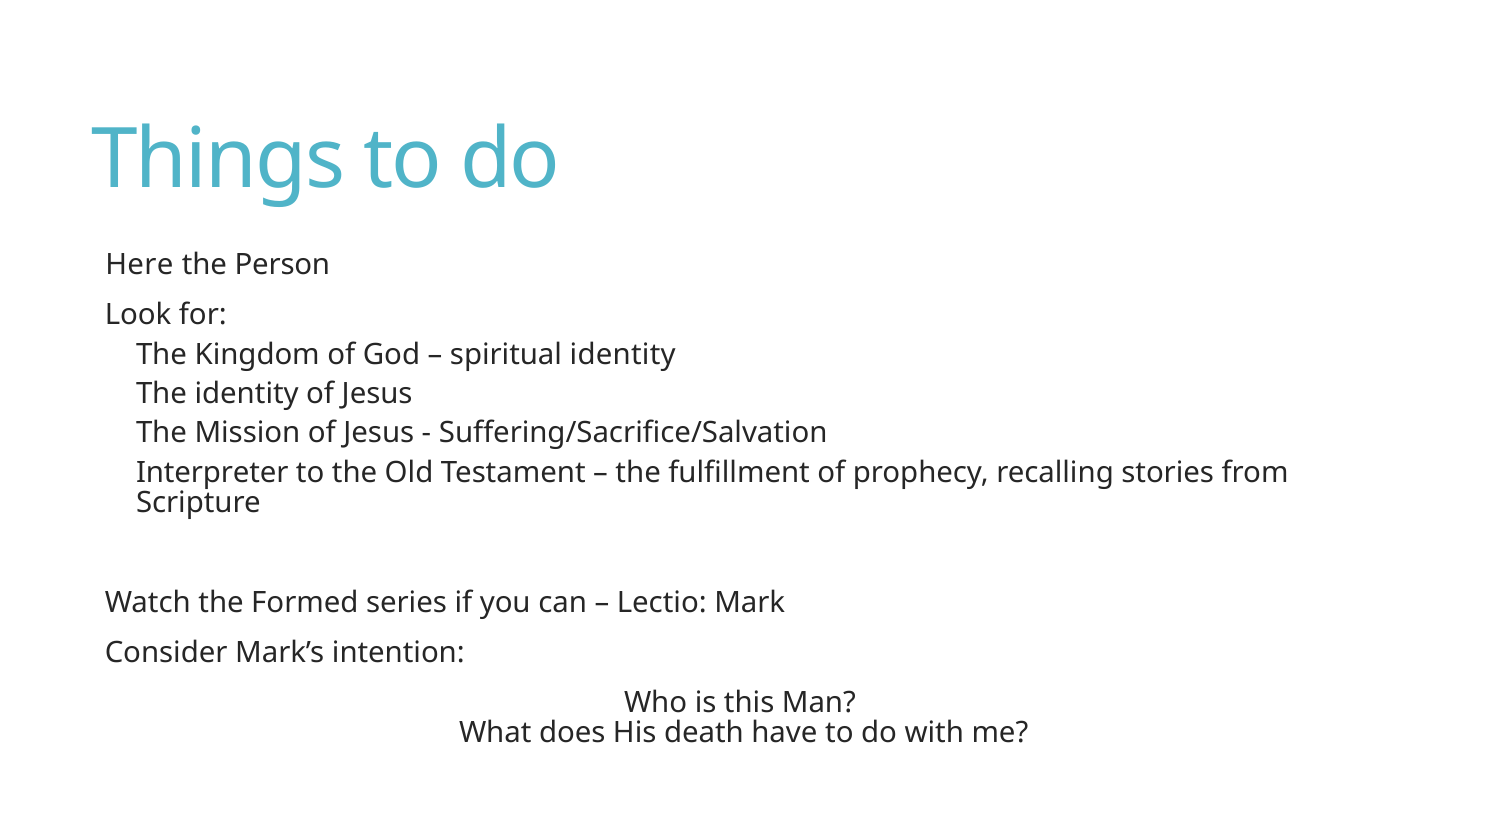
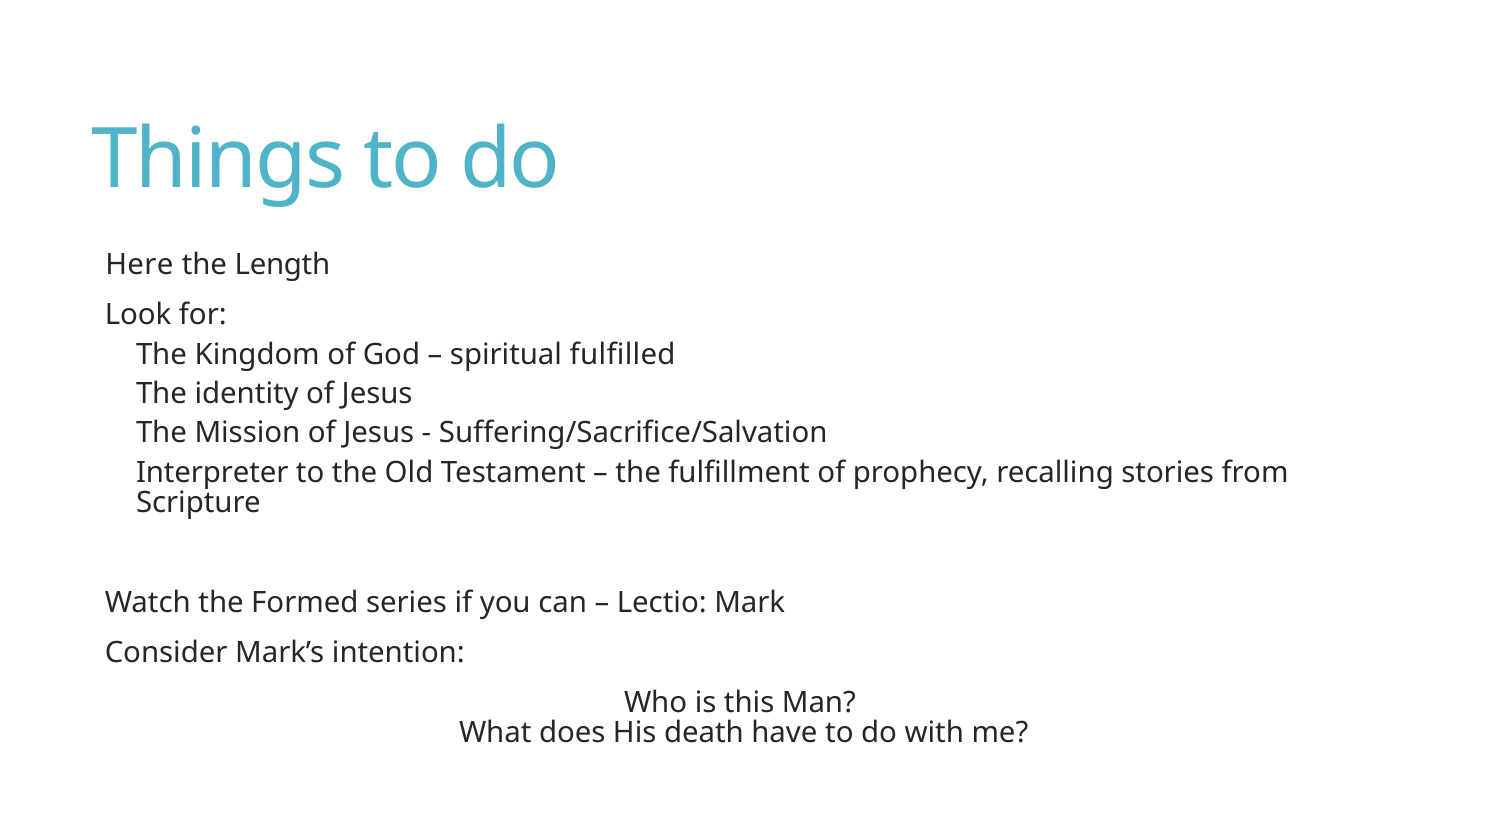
Person: Person -> Length
spiritual identity: identity -> fulfilled
